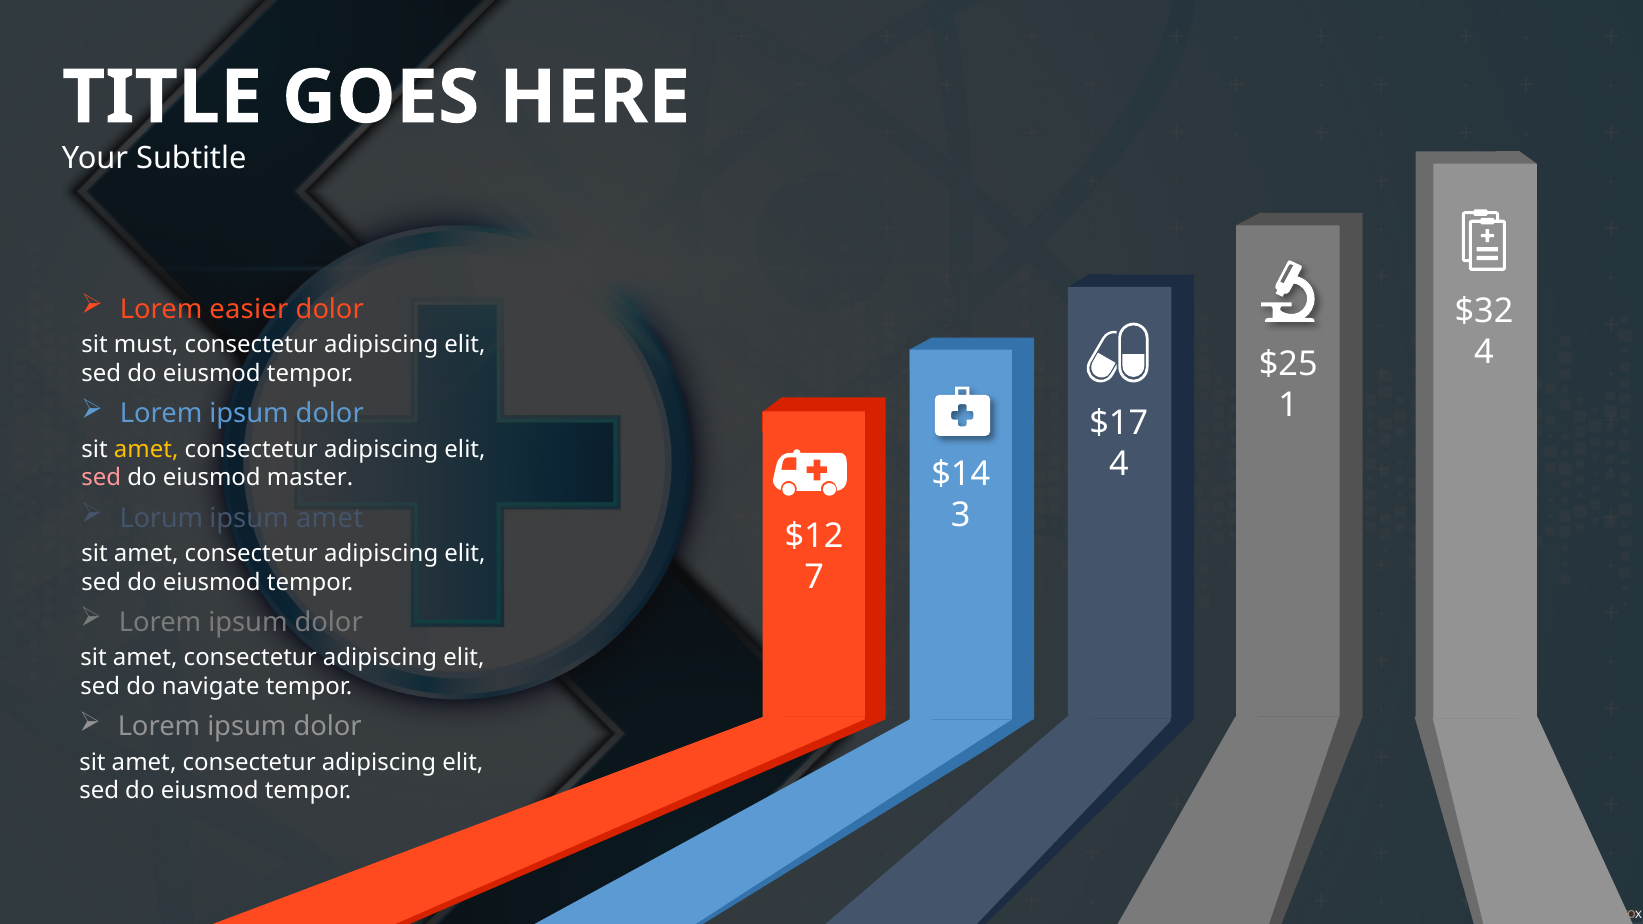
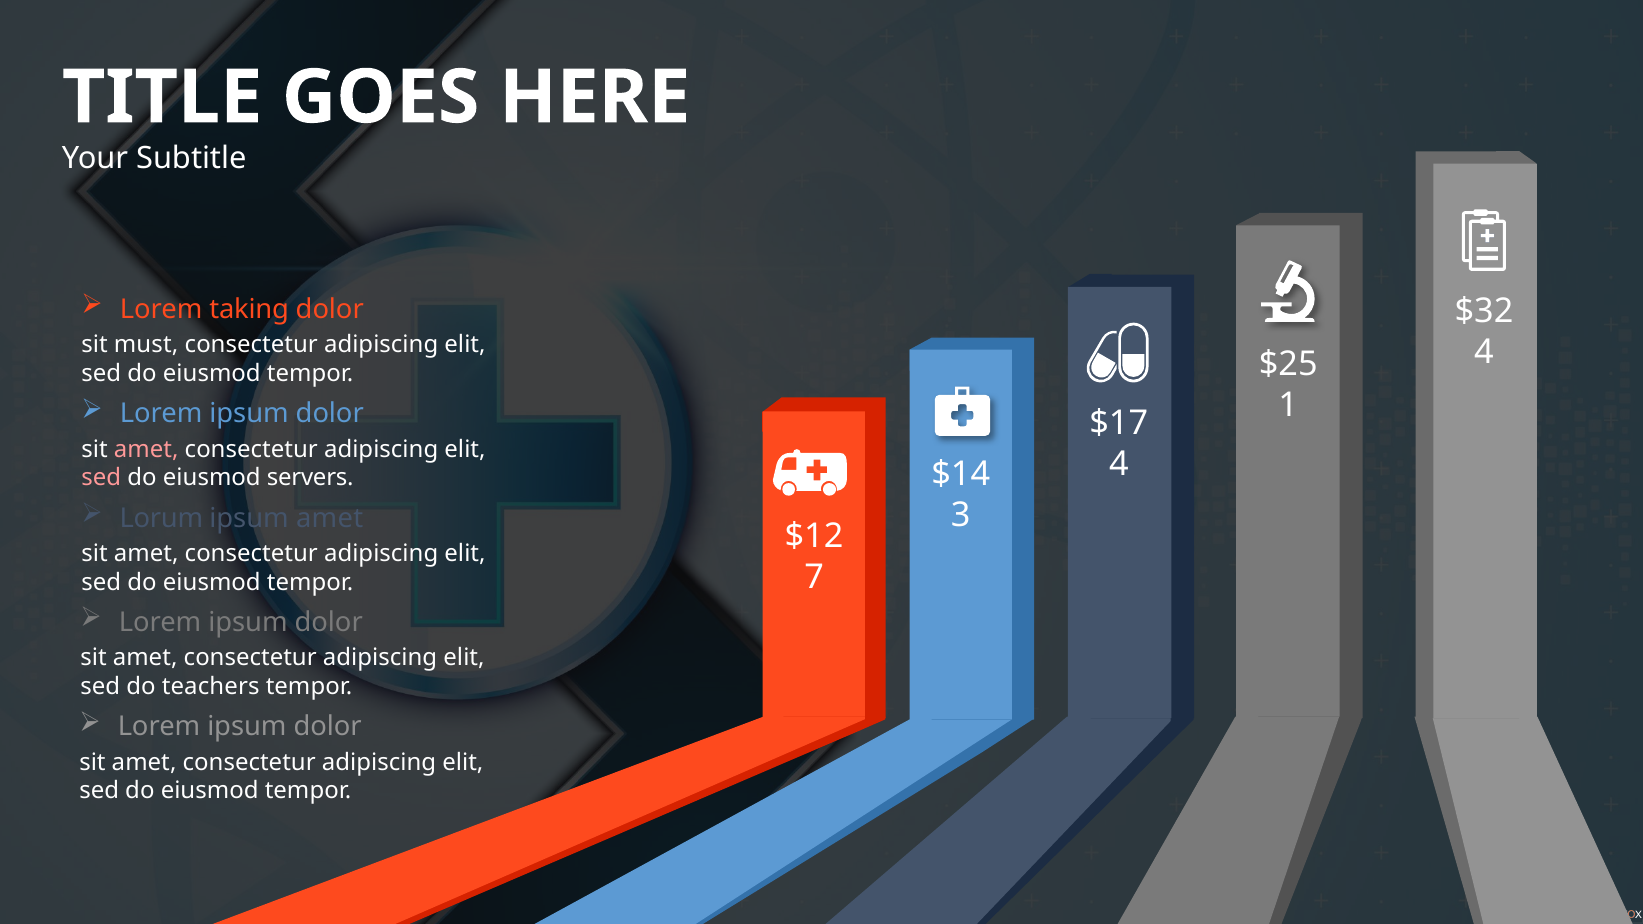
easier: easier -> taking
amet at (146, 449) colour: yellow -> pink
master: master -> servers
navigate: navigate -> teachers
